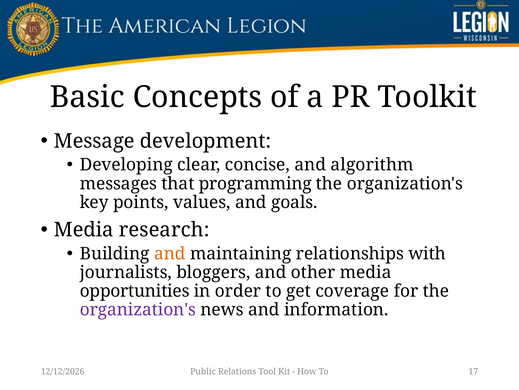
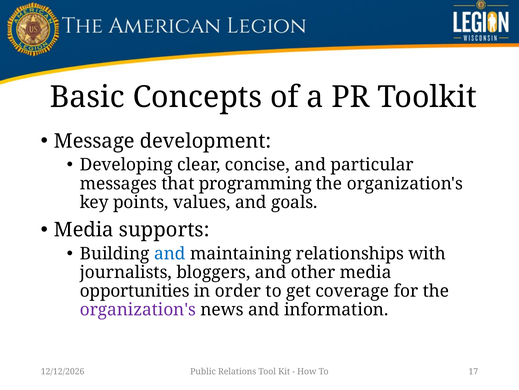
algorithm: algorithm -> particular
research: research -> supports
and at (170, 253) colour: orange -> blue
